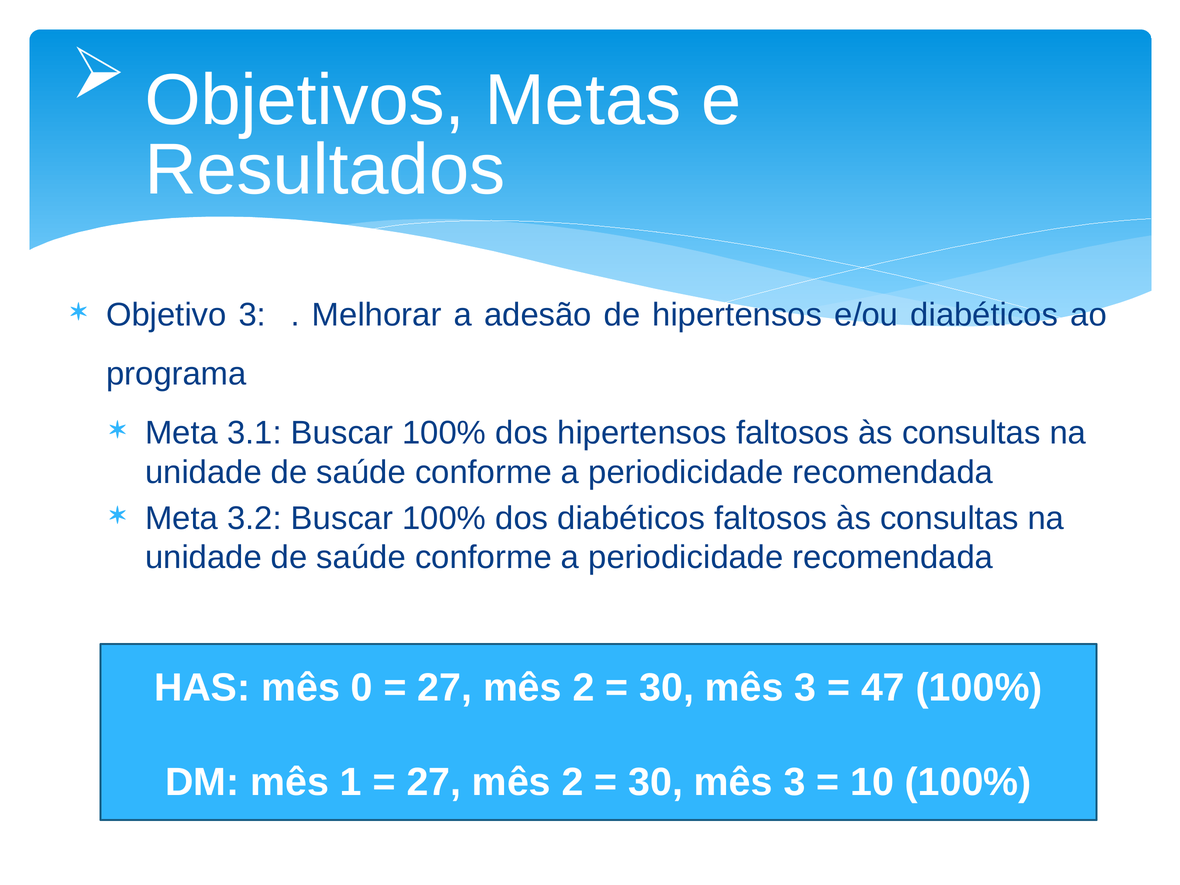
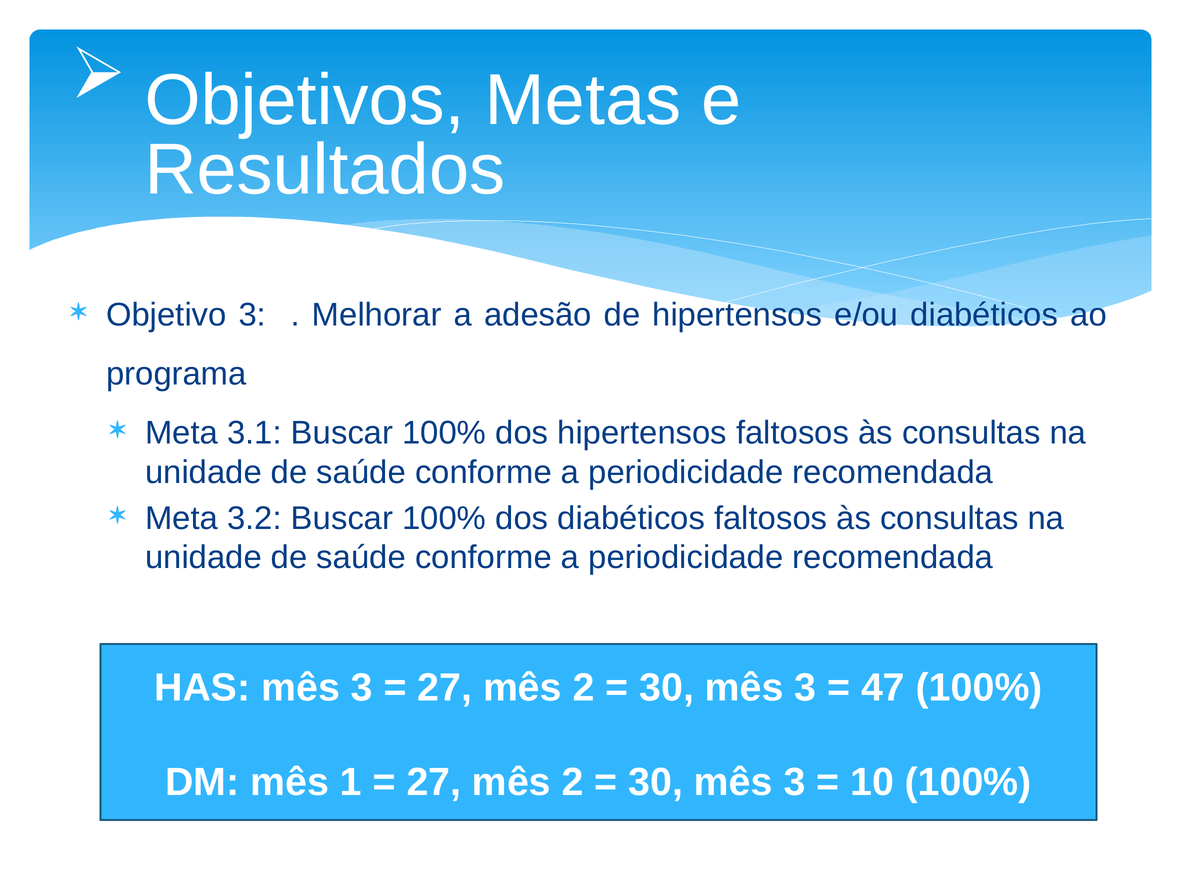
HAS mês 0: 0 -> 3
